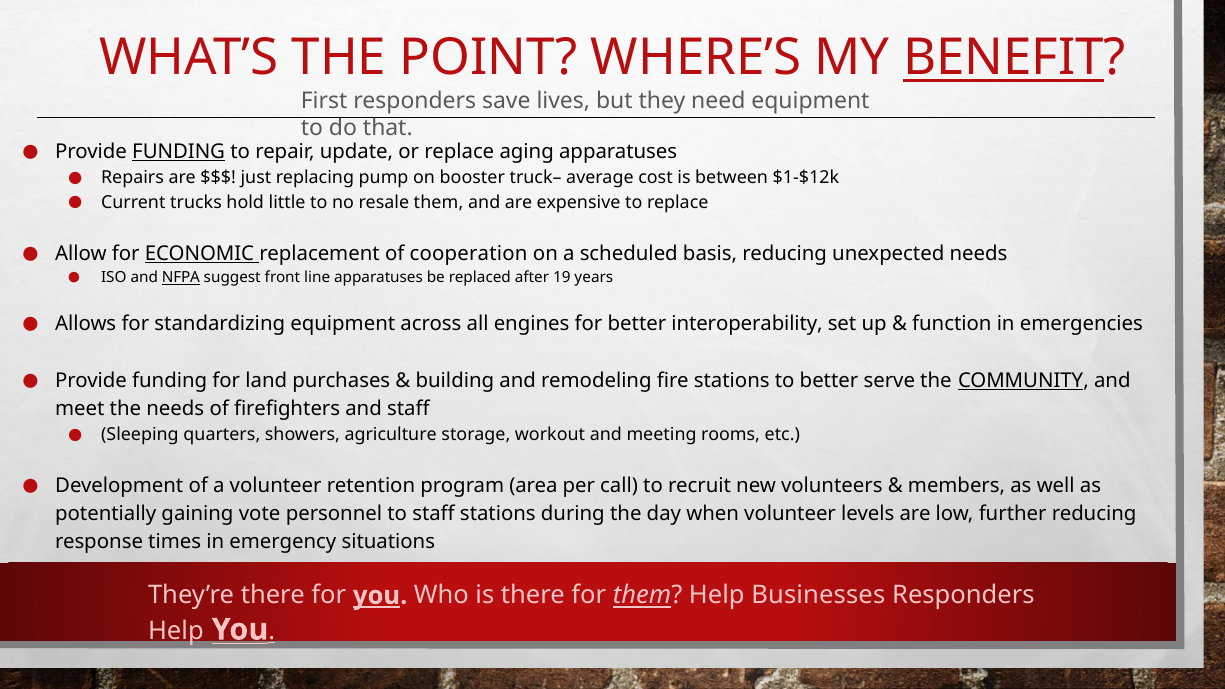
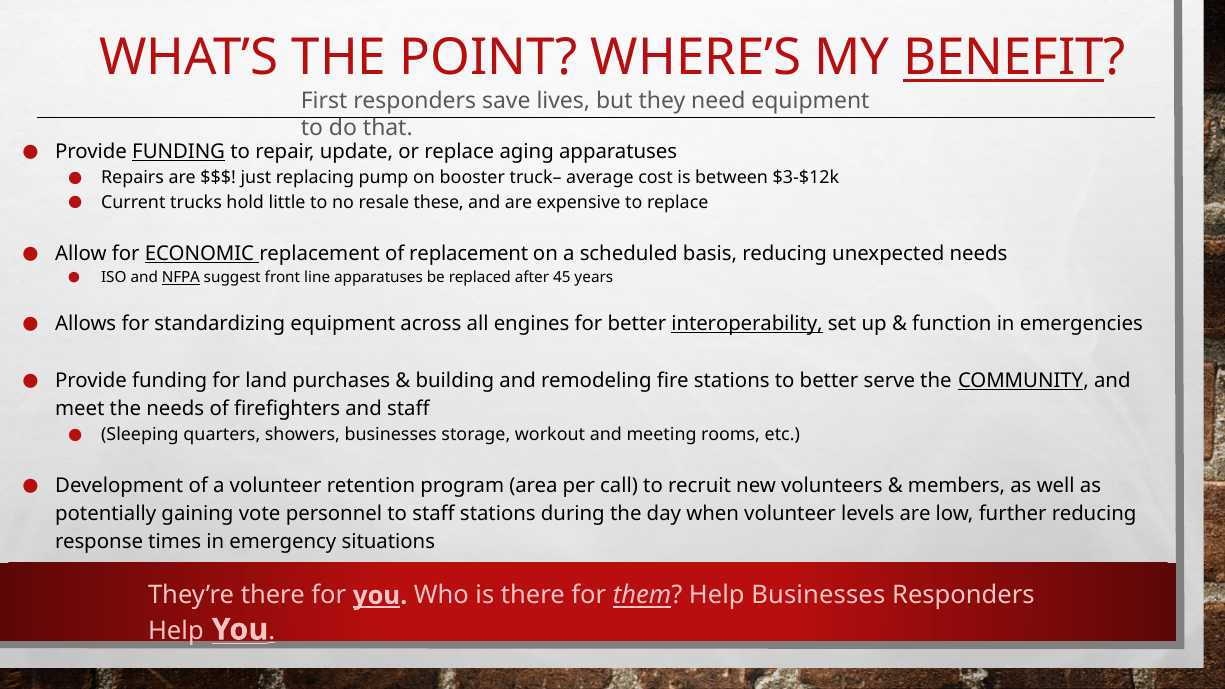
$1-$12k: $1-$12k -> $3-$12k
resale them: them -> these
of cooperation: cooperation -> replacement
19: 19 -> 45
interoperability underline: none -> present
showers agriculture: agriculture -> businesses
